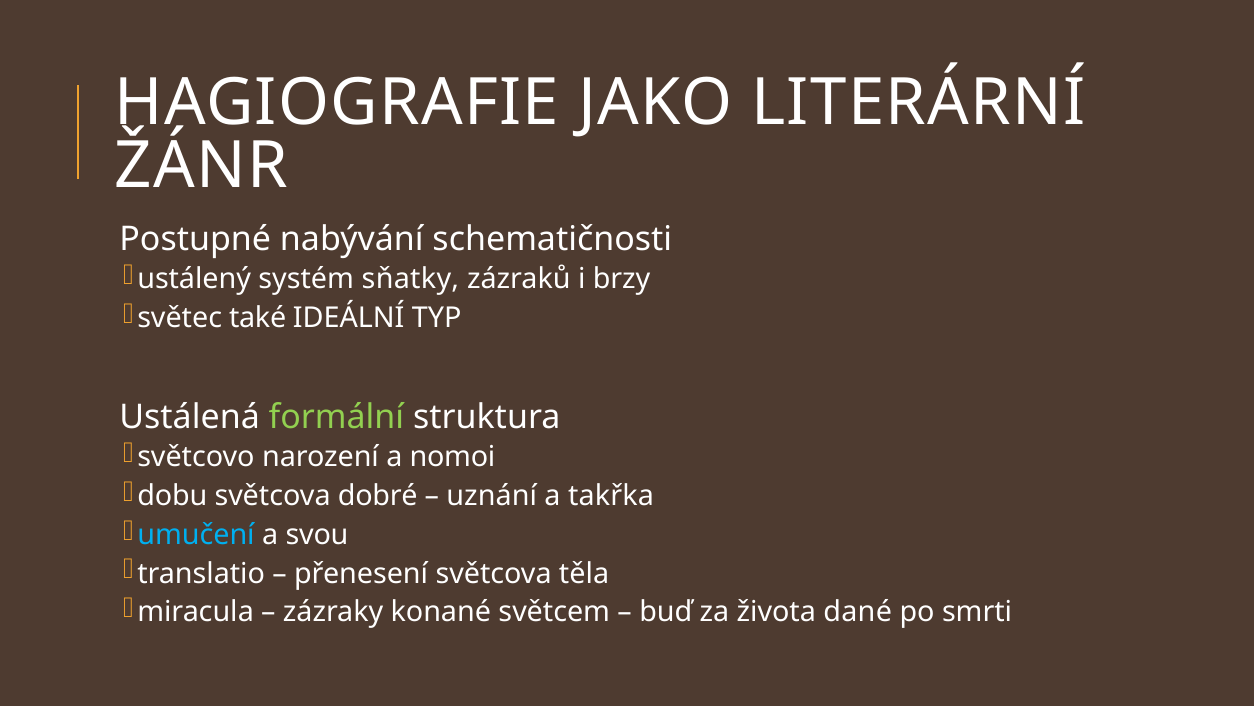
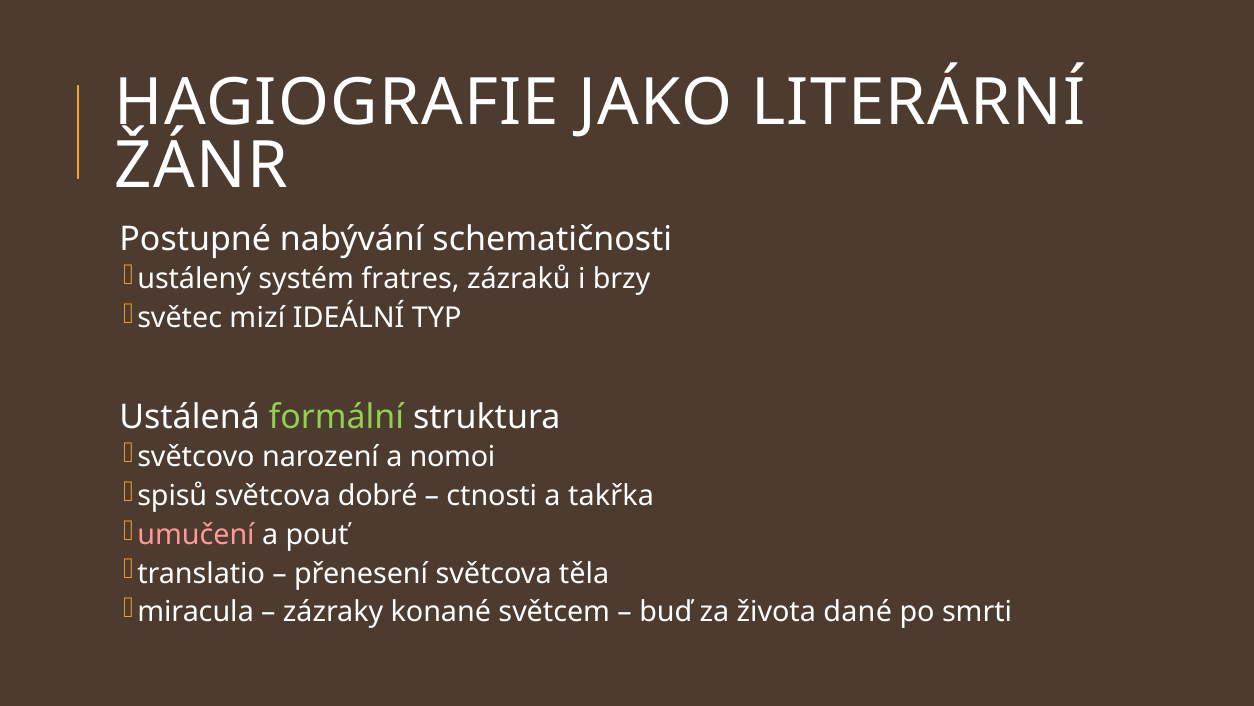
sňatky: sňatky -> fratres
také: také -> mizí
dobu: dobu -> spisů
uznání: uznání -> ctnosti
umučení colour: light blue -> pink
svou: svou -> pouť
